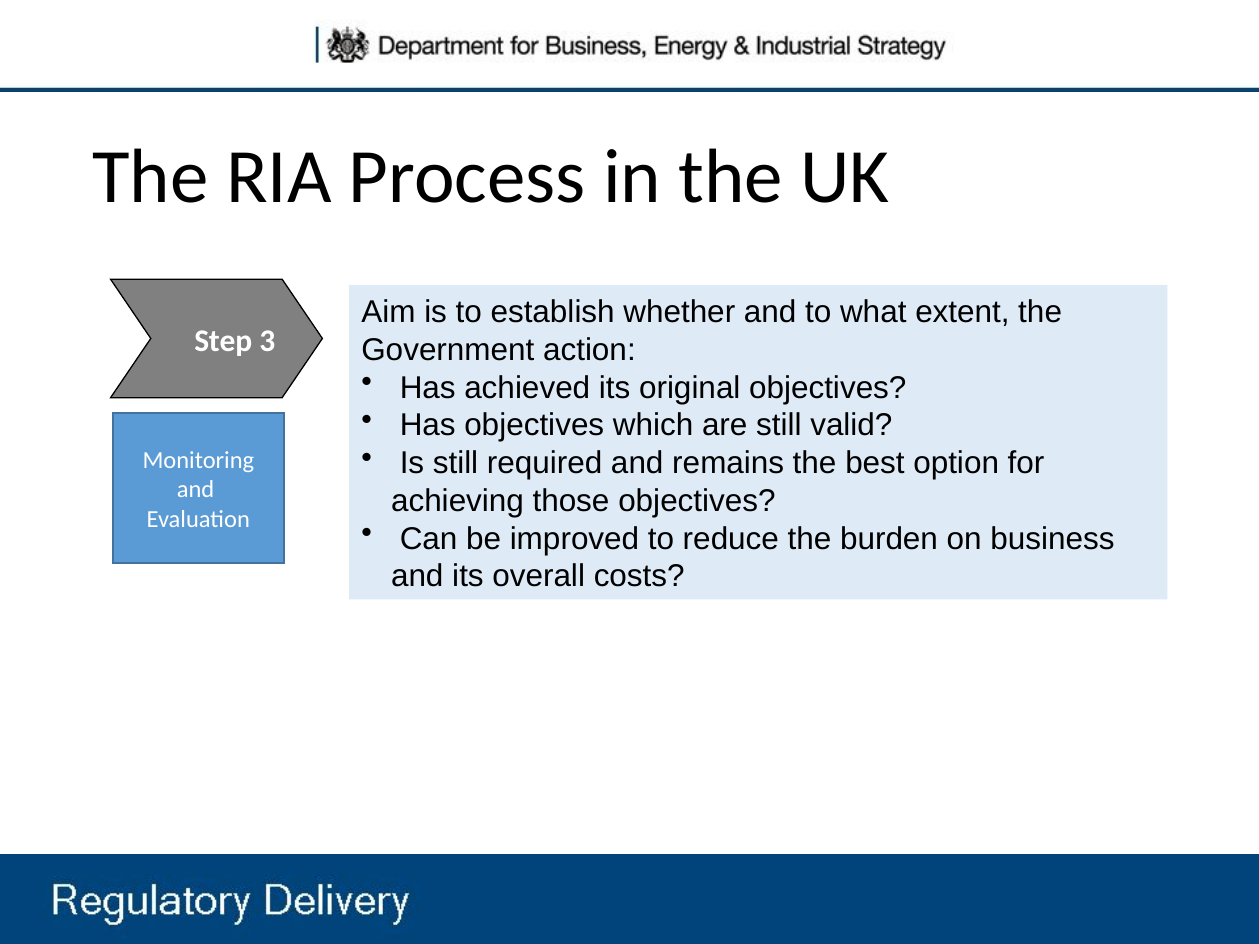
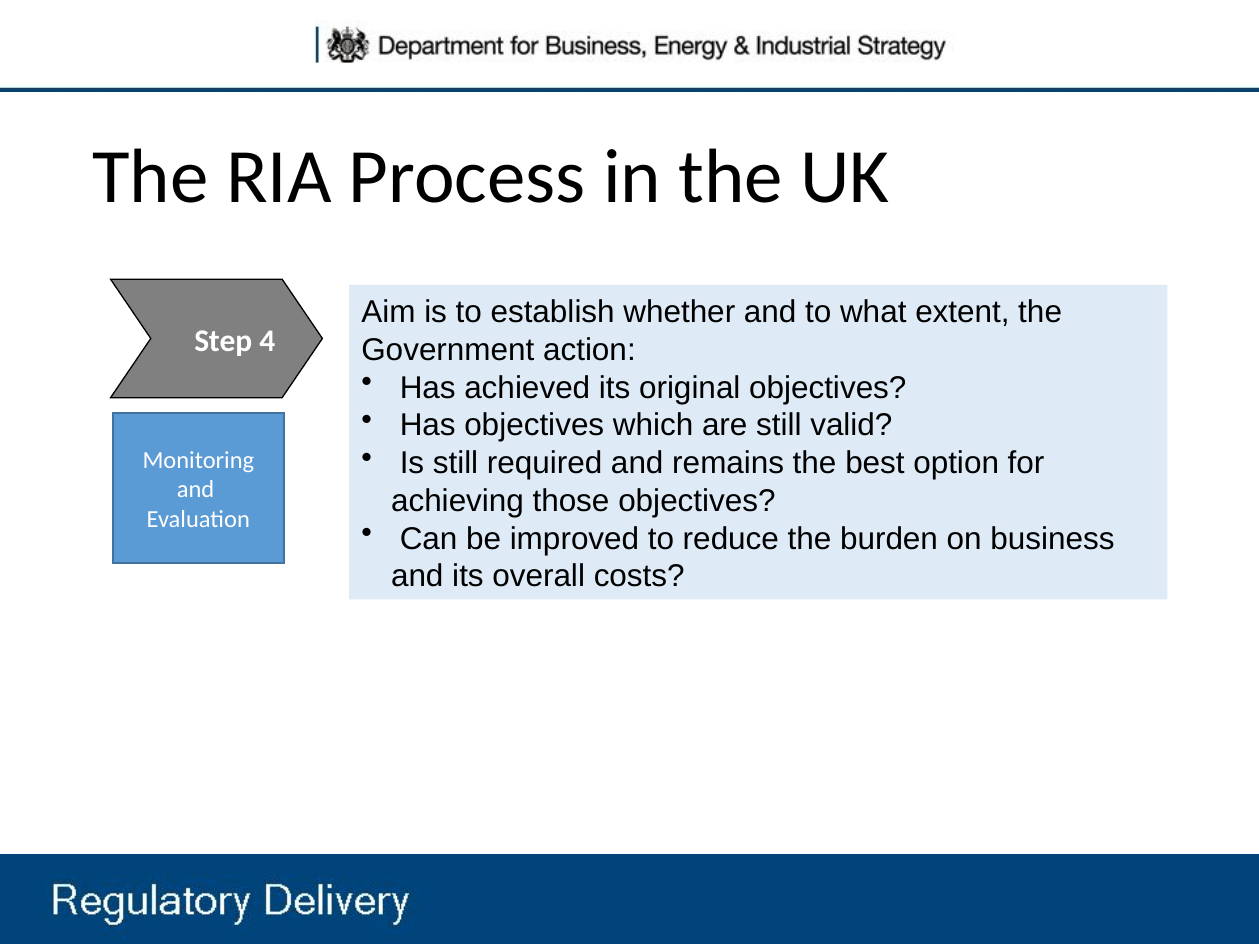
3: 3 -> 4
